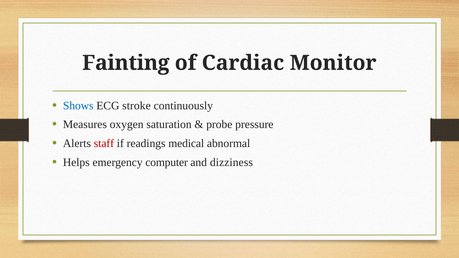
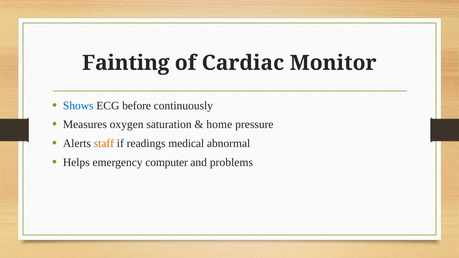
stroke: stroke -> before
probe: probe -> home
staff colour: red -> orange
dizziness: dizziness -> problems
